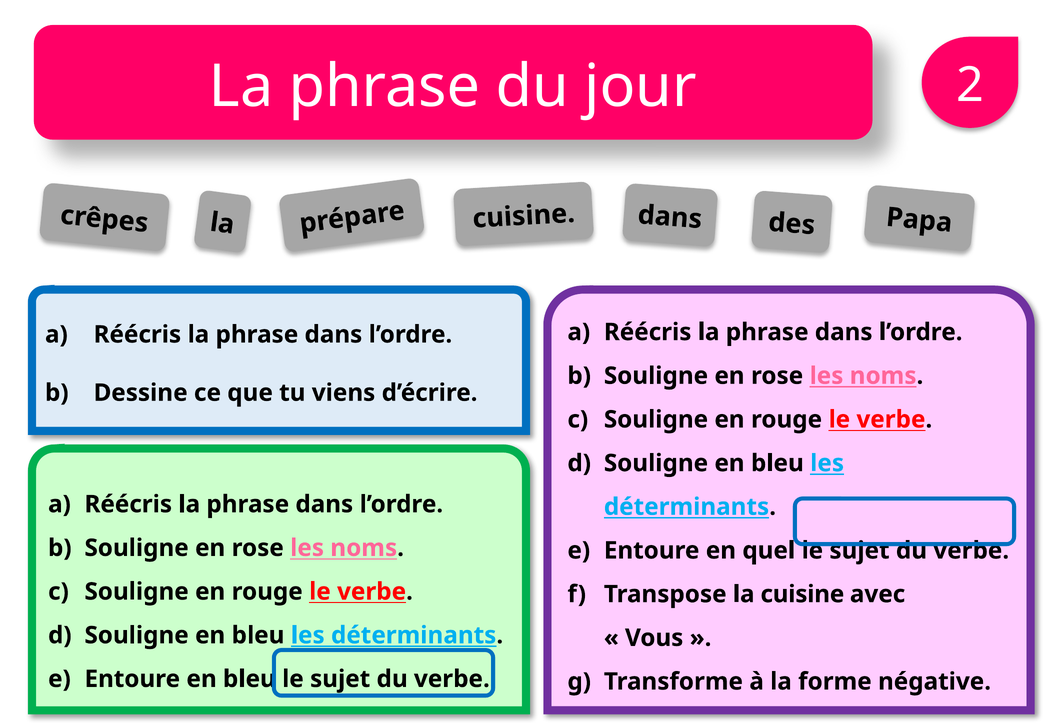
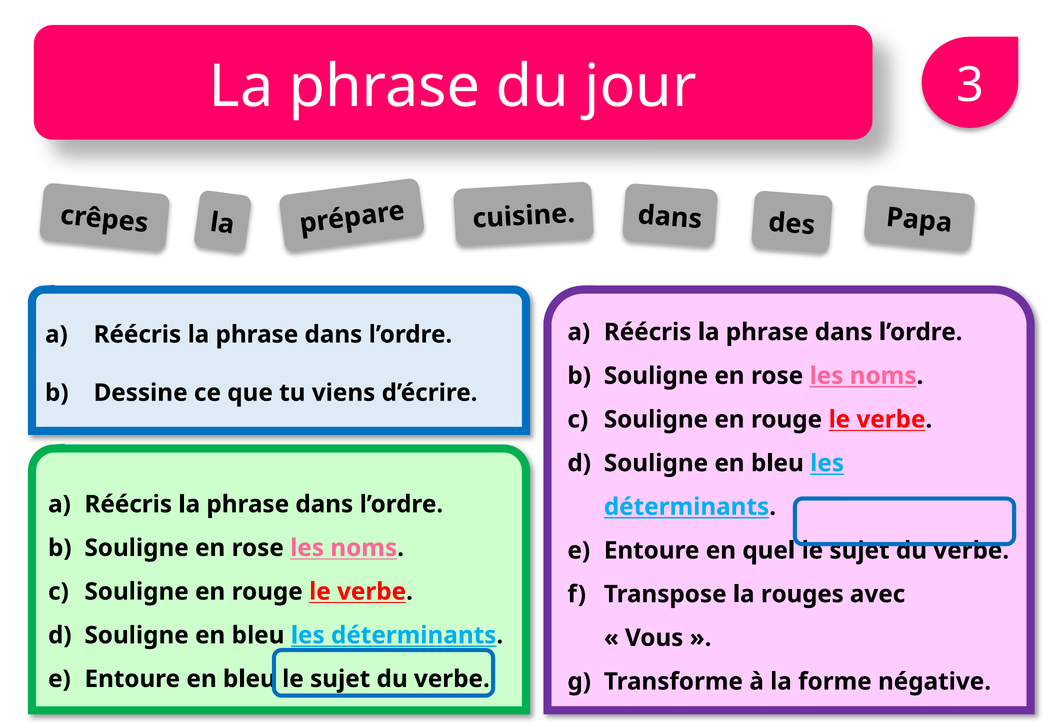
2: 2 -> 3
Transpose la cuisine: cuisine -> rouges
